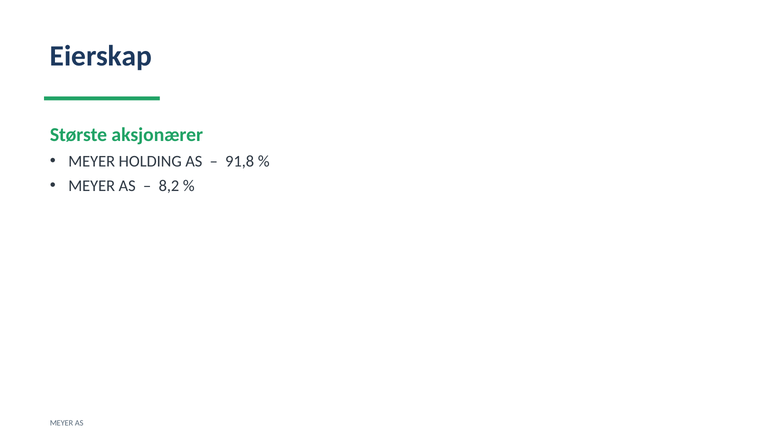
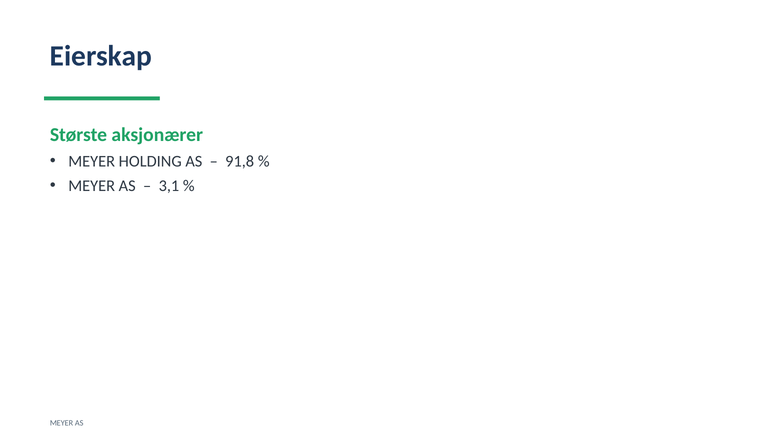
8,2: 8,2 -> 3,1
